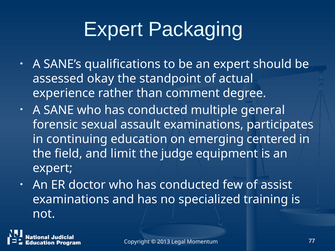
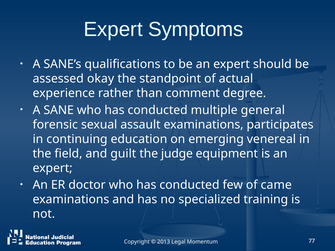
Packaging: Packaging -> Symptoms
centered: centered -> venereal
limit: limit -> guilt
assist: assist -> came
